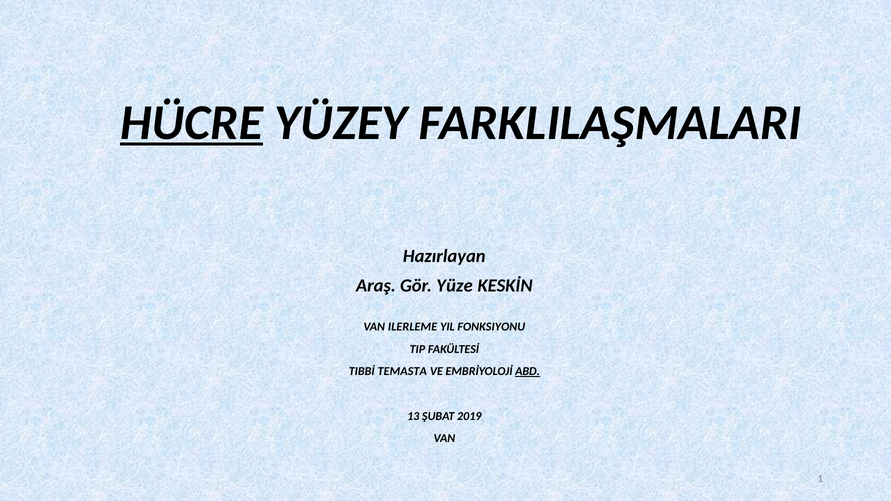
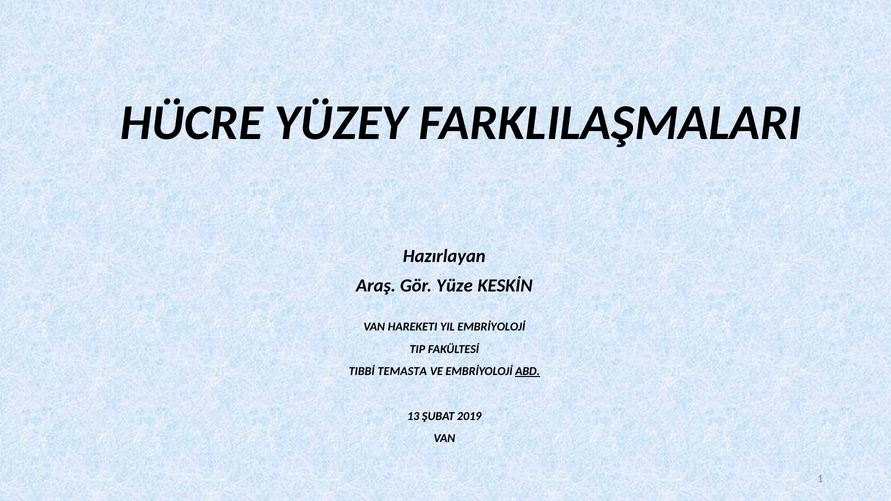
HÜCRE underline: present -> none
ILERLEME: ILERLEME -> HAREKETI
YIL FONKSIYONU: FONKSIYONU -> EMBRİYOLOJİ
